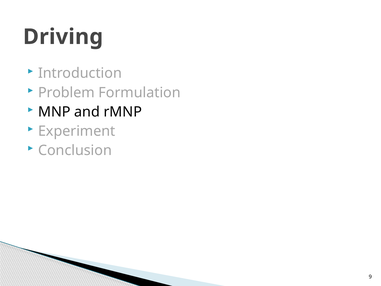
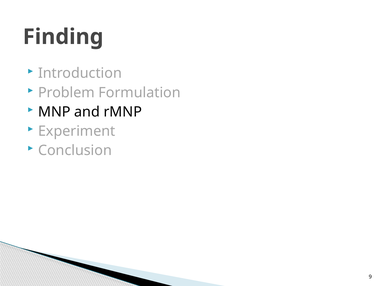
Driving: Driving -> Finding
